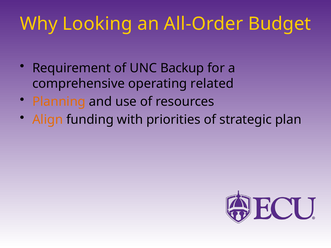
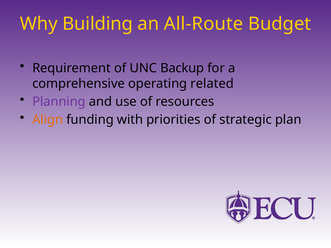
Looking: Looking -> Building
All-Order: All-Order -> All-Route
Planning colour: orange -> purple
